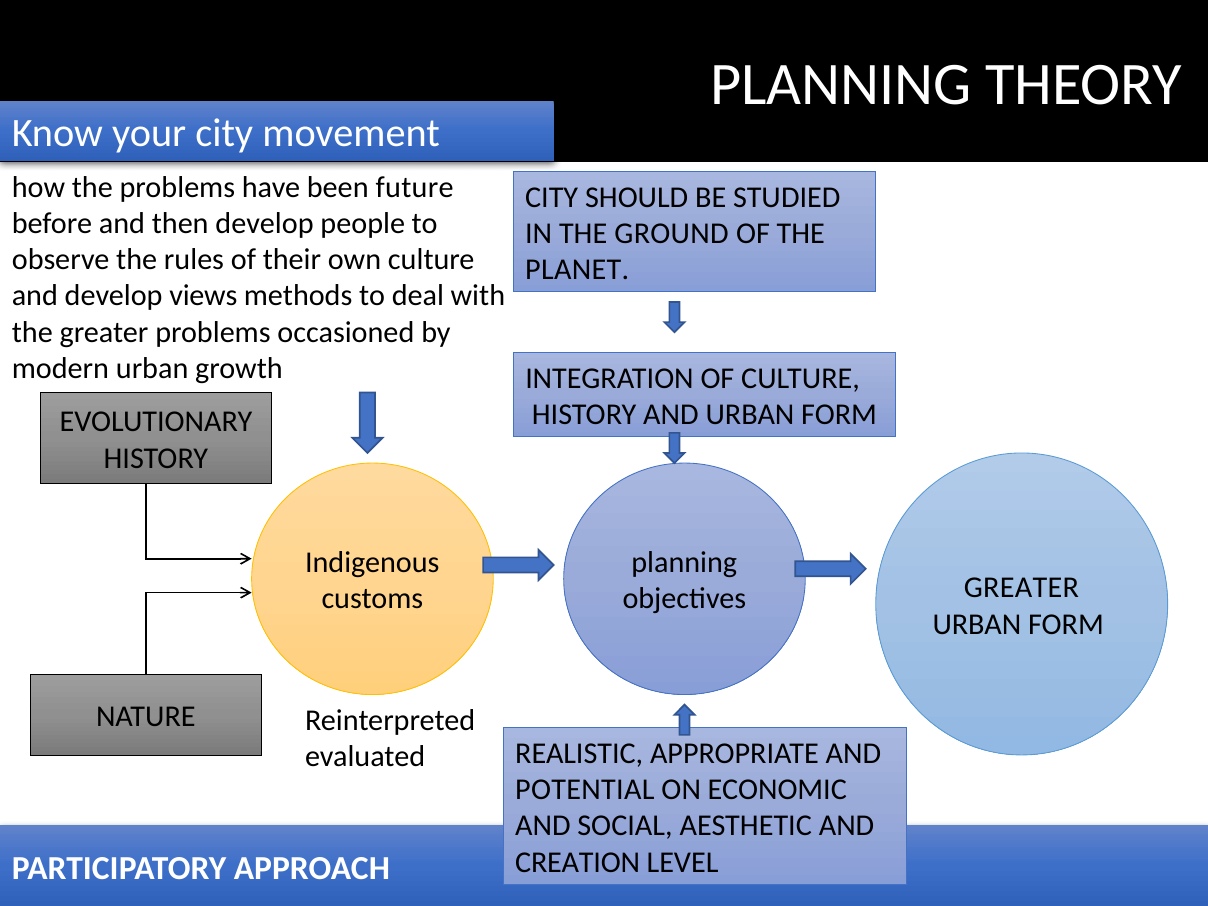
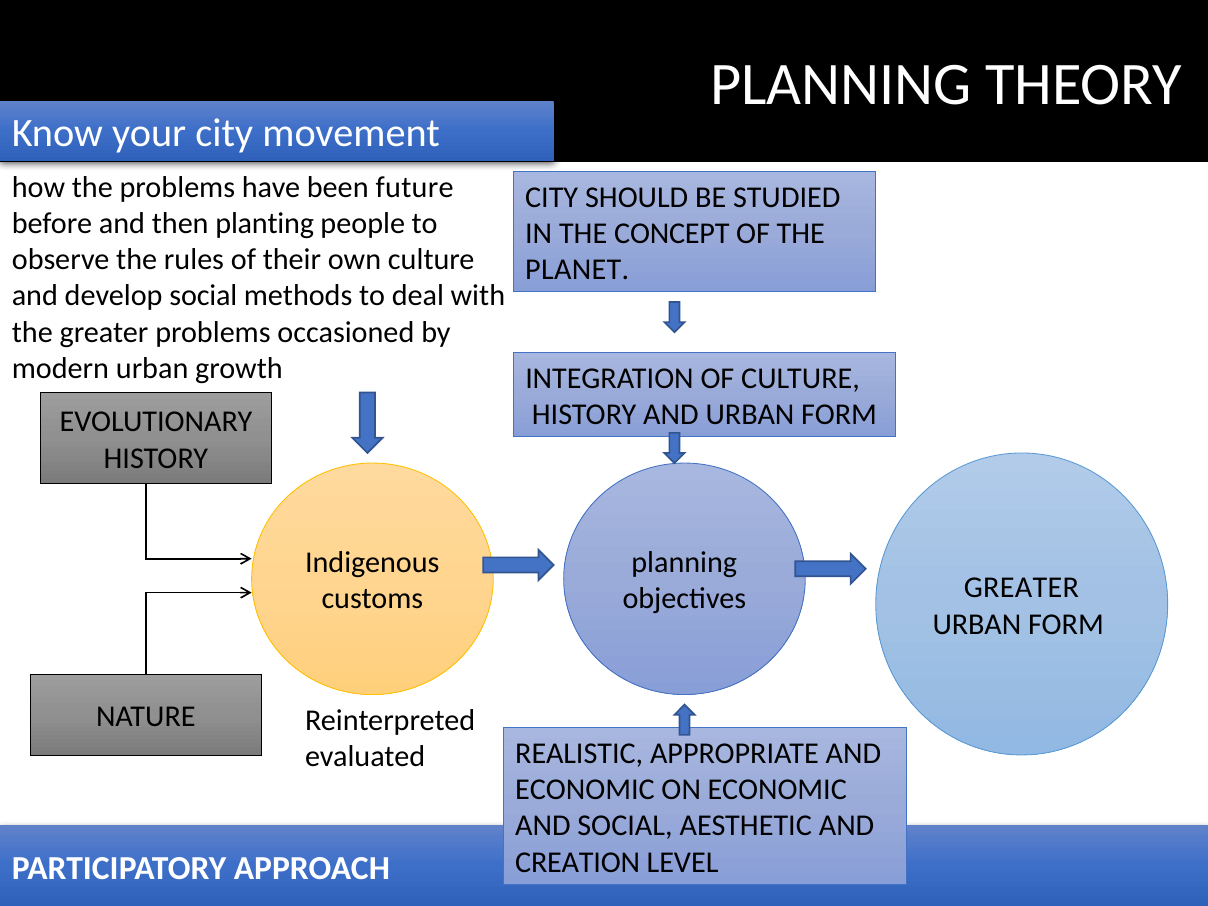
then develop: develop -> planting
GROUND: GROUND -> CONCEPT
develop views: views -> social
POTENTIAL at (585, 790): POTENTIAL -> ECONOMIC
